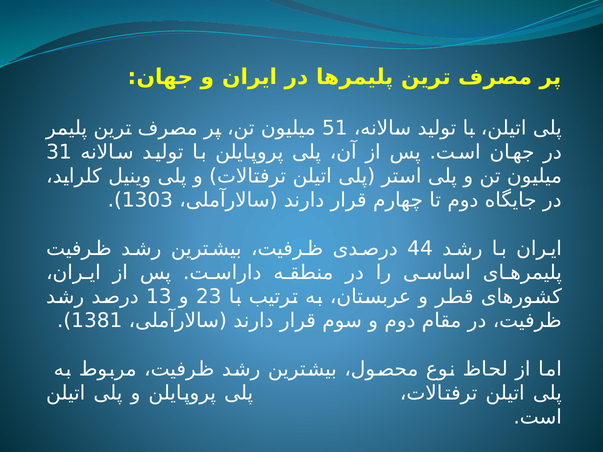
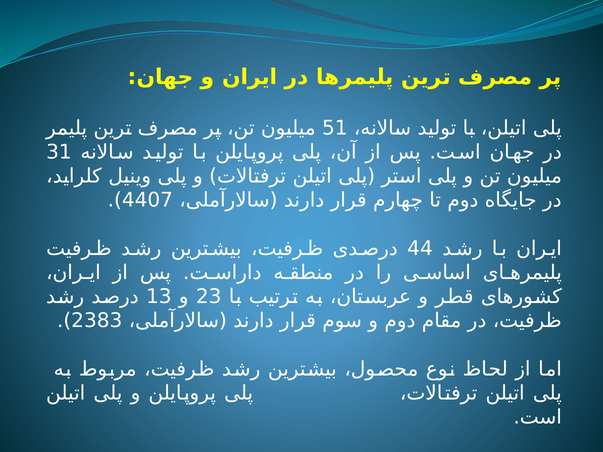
1303: 1303 -> 4407
1381: 1381 -> 2383
